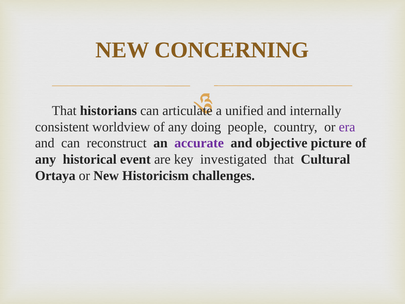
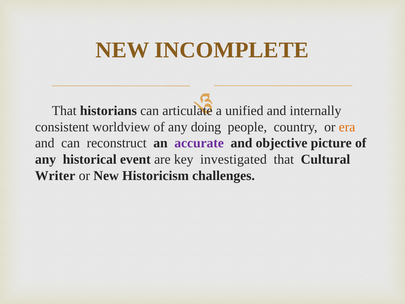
CONCERNING: CONCERNING -> INCOMPLETE
era colour: purple -> orange
Ortaya: Ortaya -> Writer
